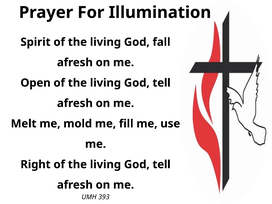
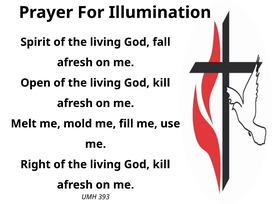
tell at (162, 83): tell -> kill
tell at (162, 164): tell -> kill
